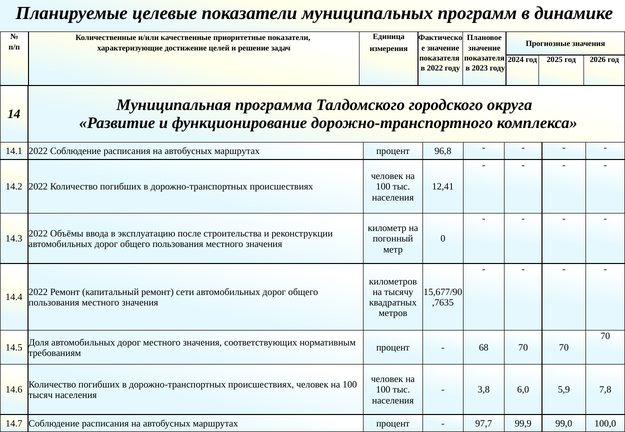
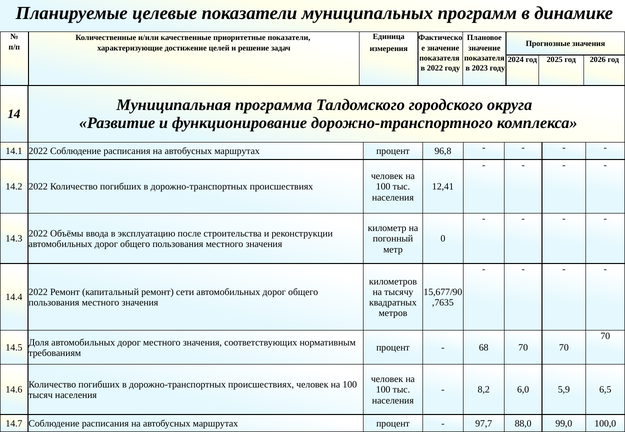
3,8: 3,8 -> 8,2
7,8: 7,8 -> 6,5
99,9: 99,9 -> 88,0
